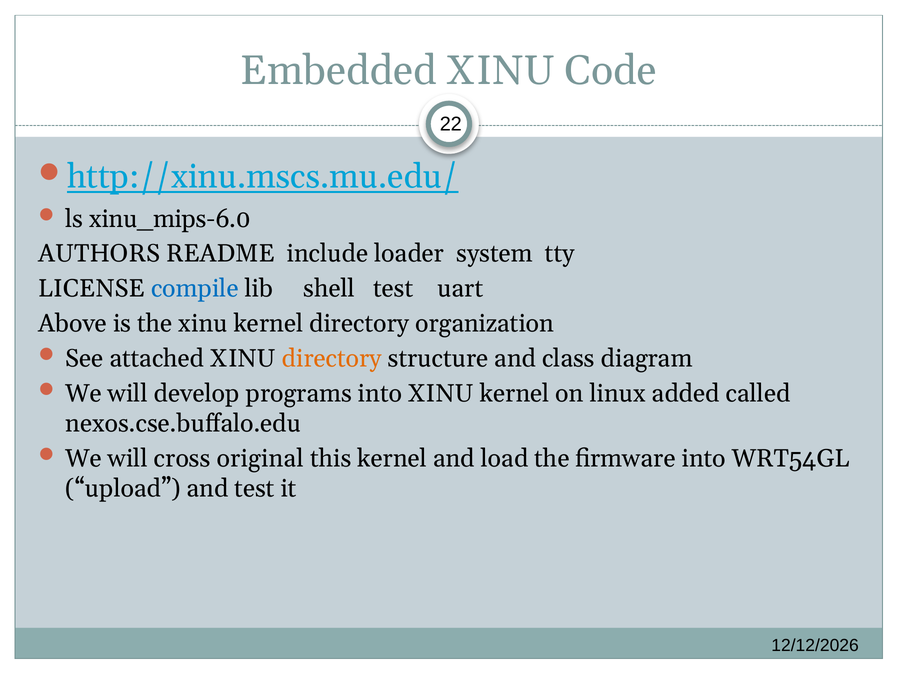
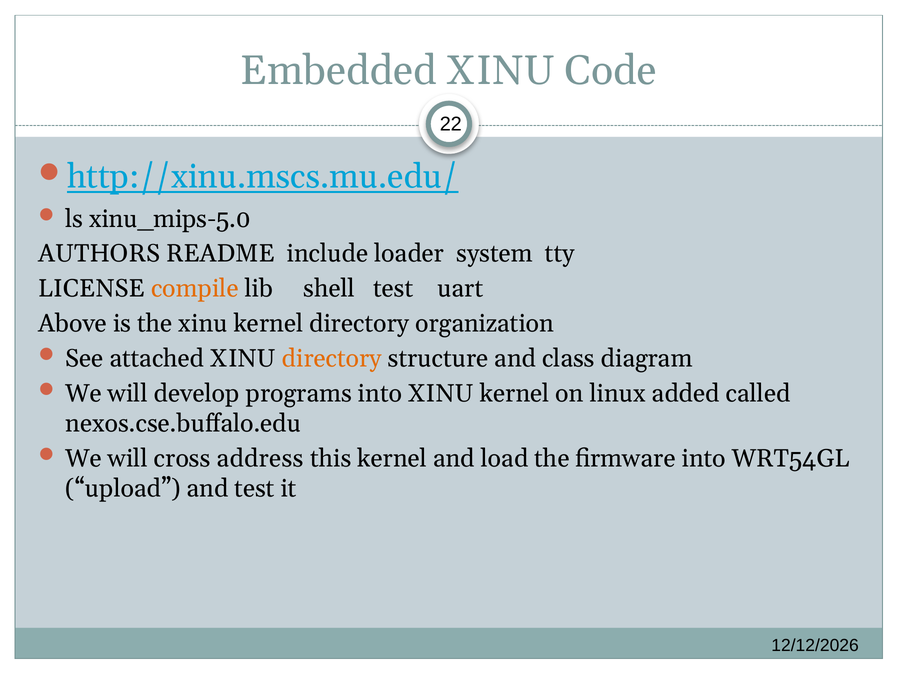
xinu_mips-6.0: xinu_mips-6.0 -> xinu_mips-5.0
compile colour: blue -> orange
original: original -> address
